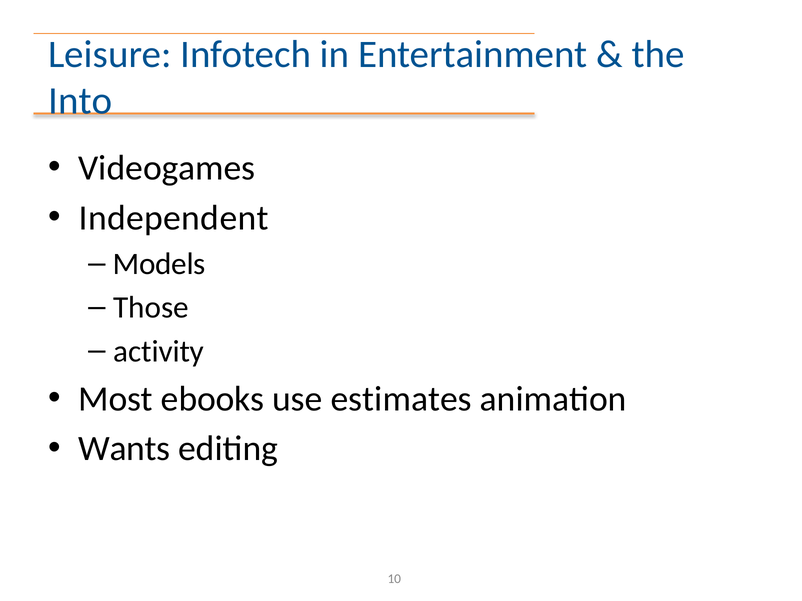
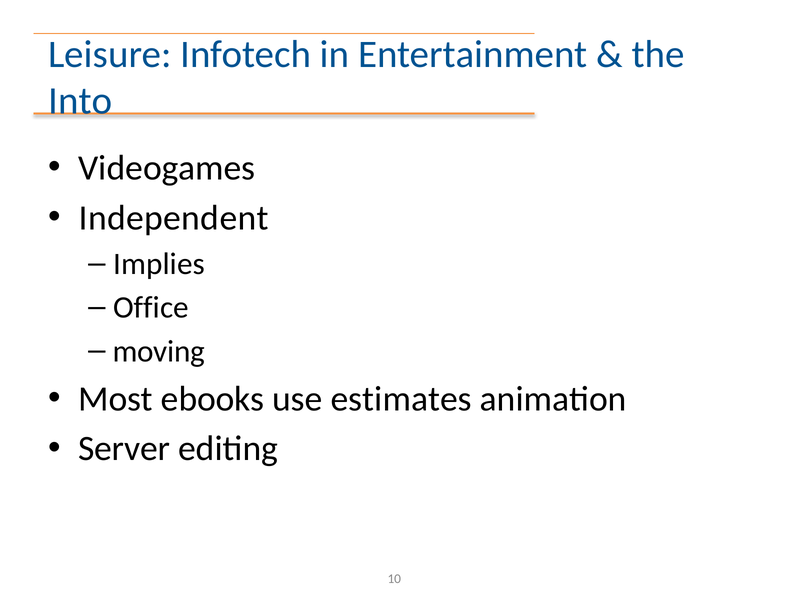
Models: Models -> Implies
Those: Those -> Office
activity: activity -> moving
Wants: Wants -> Server
